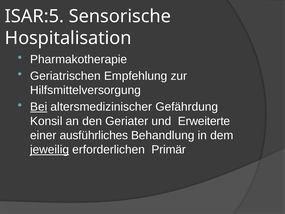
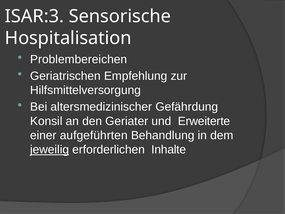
ISAR:5: ISAR:5 -> ISAR:3
Pharmakotherapie: Pharmakotherapie -> Problembereichen
Bei underline: present -> none
ausführliches: ausführliches -> aufgeführten
Primär: Primär -> Inhalte
